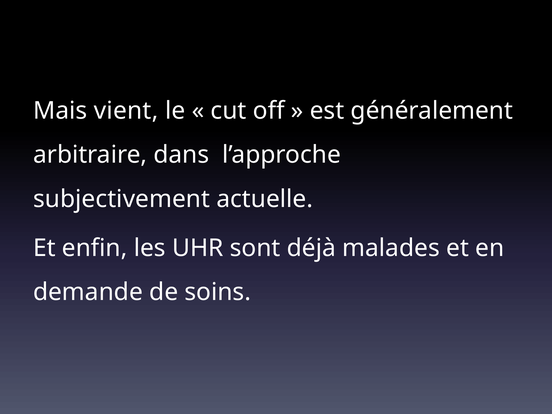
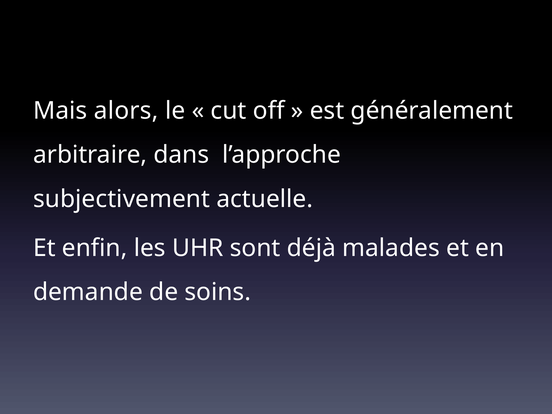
vient: vient -> alors
